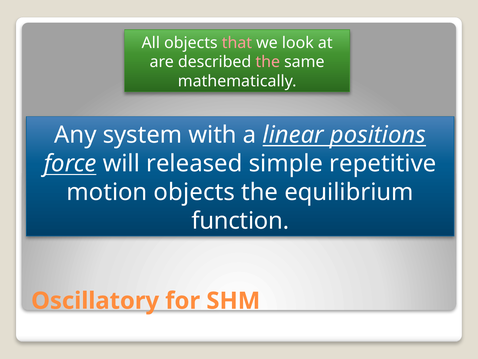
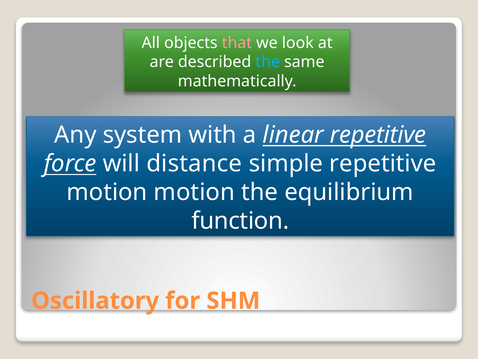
the at (268, 62) colour: pink -> light blue
linear positions: positions -> repetitive
released: released -> distance
motion objects: objects -> motion
